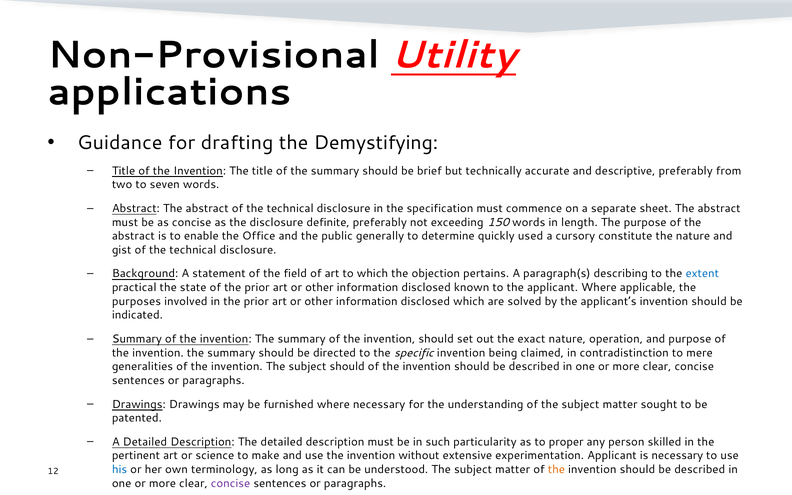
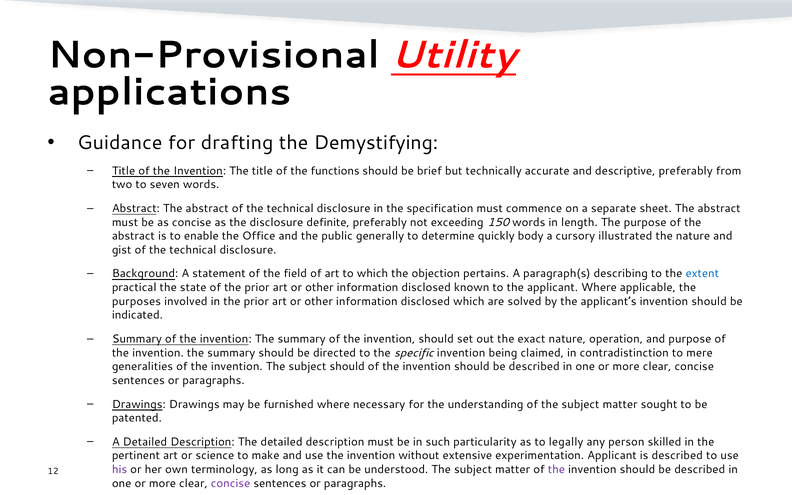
of the summary: summary -> functions
used: used -> body
constitute: constitute -> illustrated
proper: proper -> legally
is necessary: necessary -> described
his colour: blue -> purple
the at (556, 470) colour: orange -> purple
